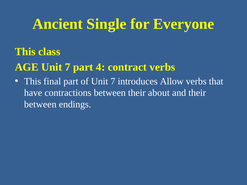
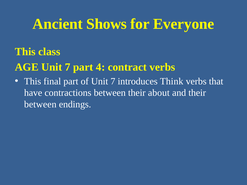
Single: Single -> Shows
Allow: Allow -> Think
